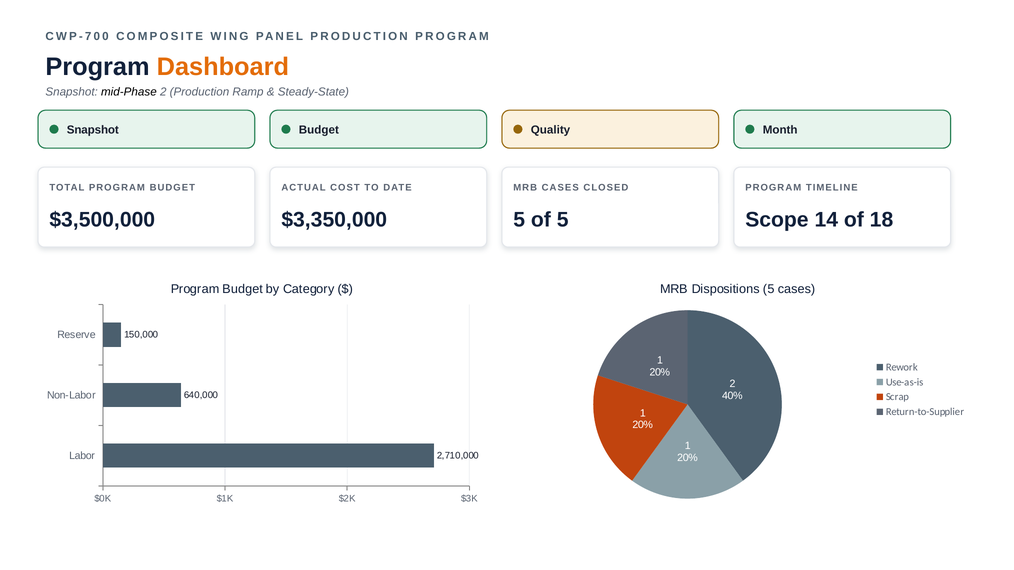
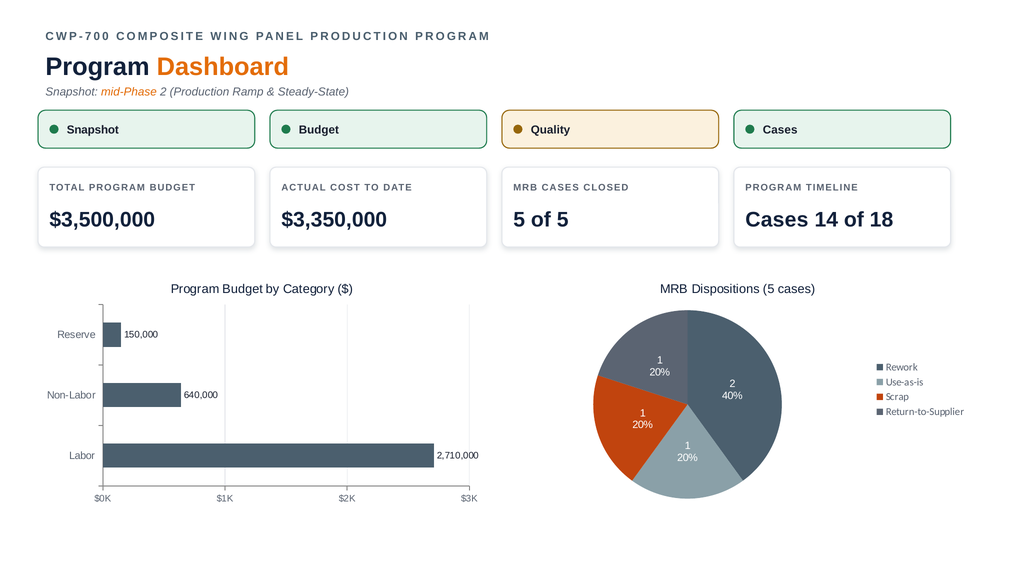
mid-Phase colour: black -> orange
Quality Month: Month -> Cases
Scope at (777, 220): Scope -> Cases
